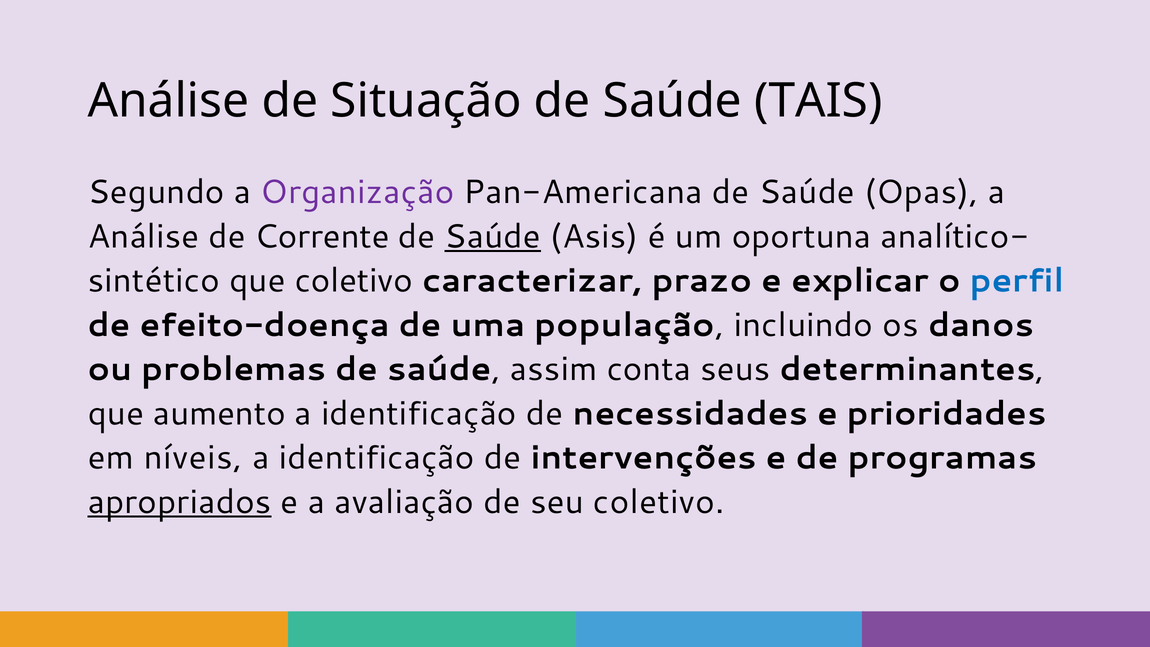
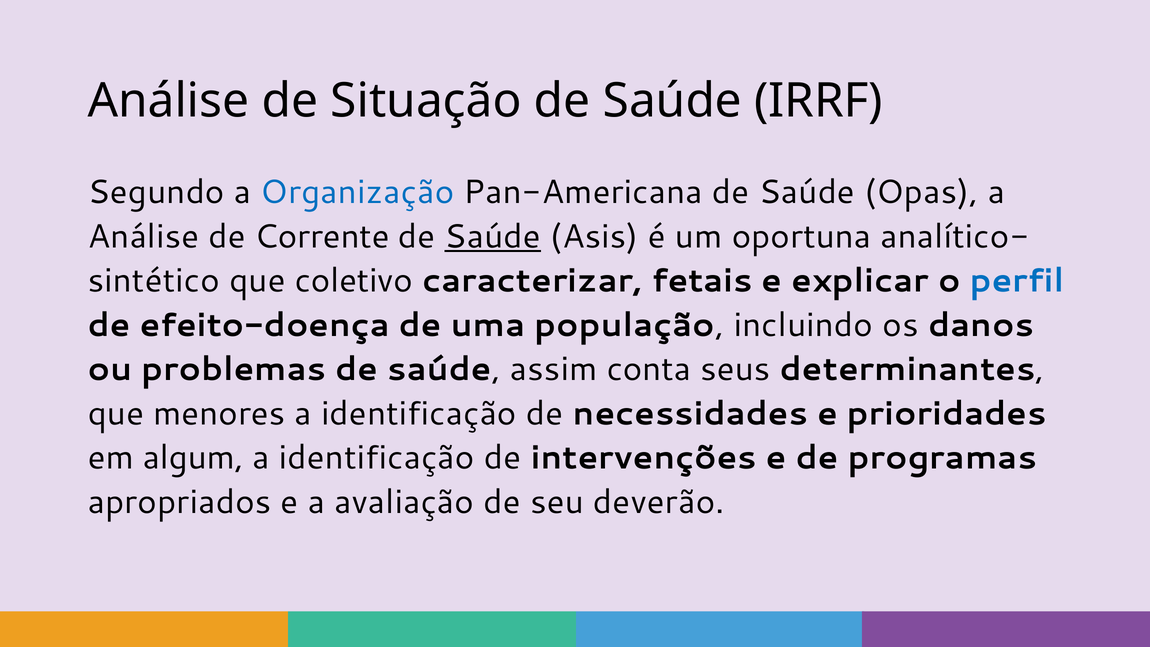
TAIS: TAIS -> IRRF
Organização colour: purple -> blue
prazo: prazo -> fetais
aumento: aumento -> menores
níveis: níveis -> algum
apropriados underline: present -> none
seu coletivo: coletivo -> deverão
